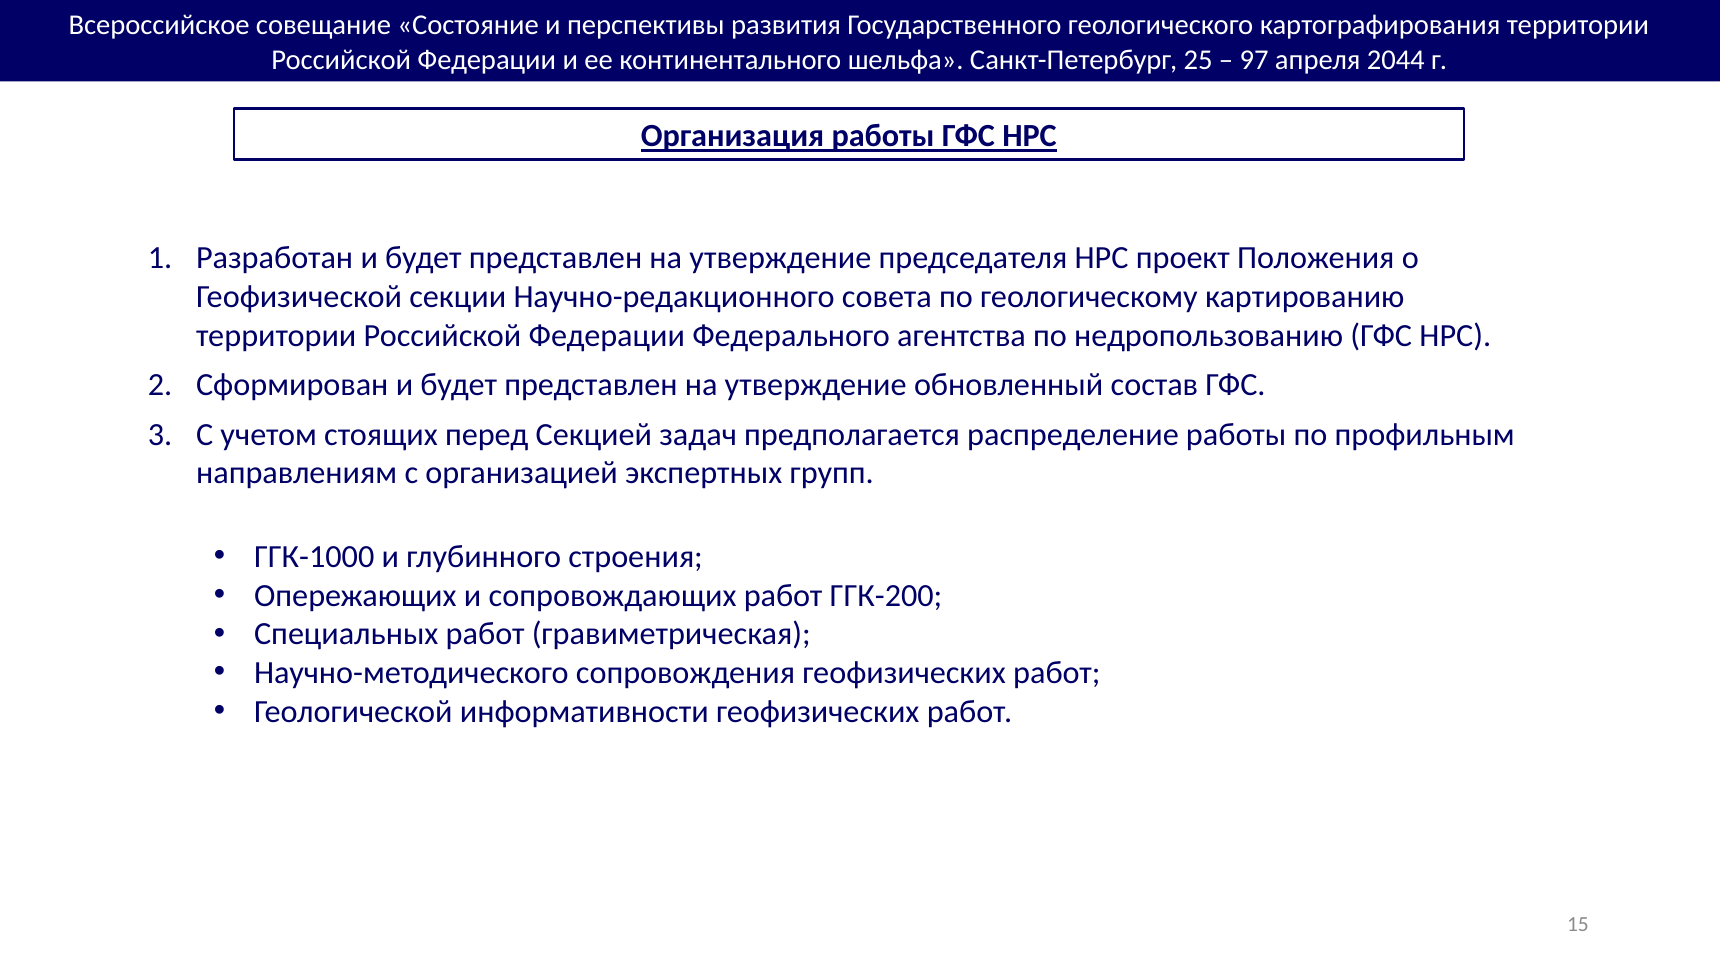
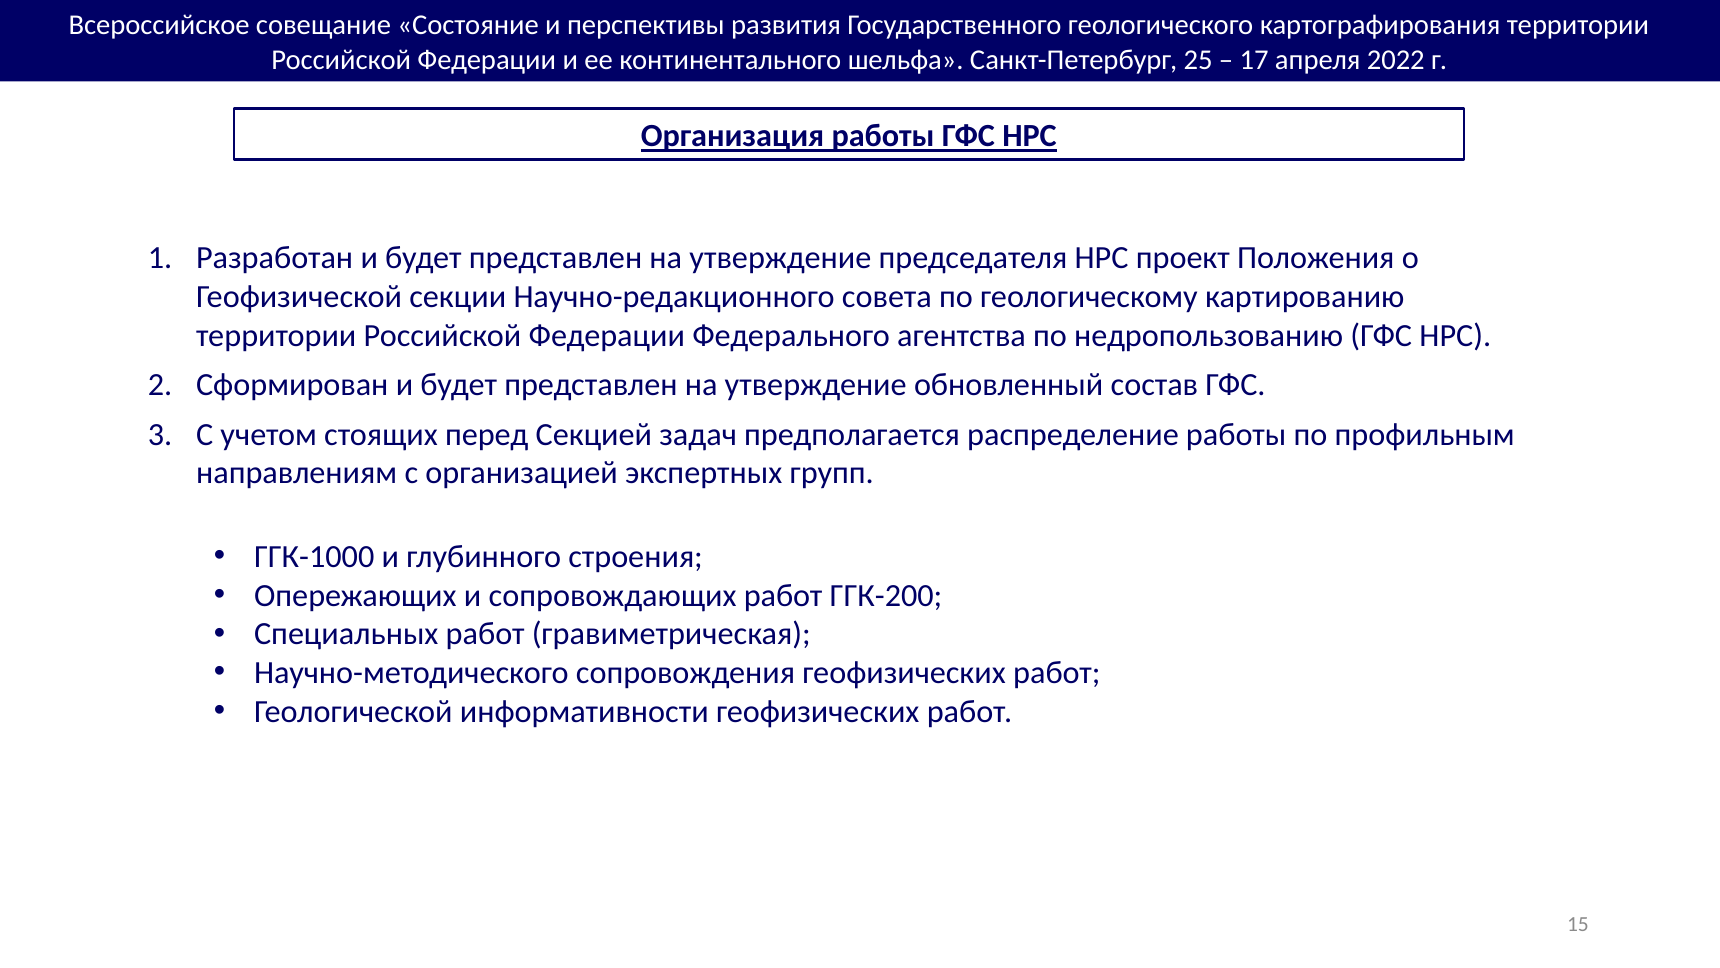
97: 97 -> 17
2044: 2044 -> 2022
